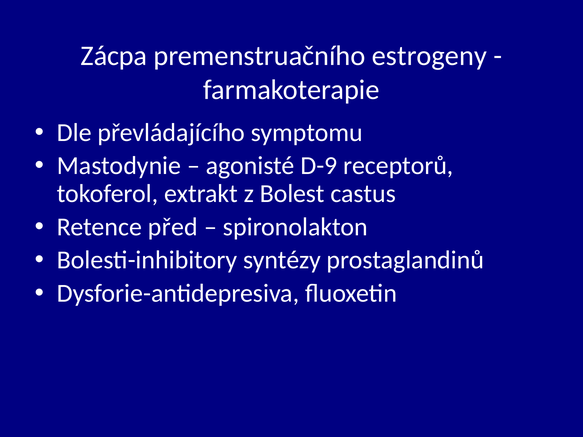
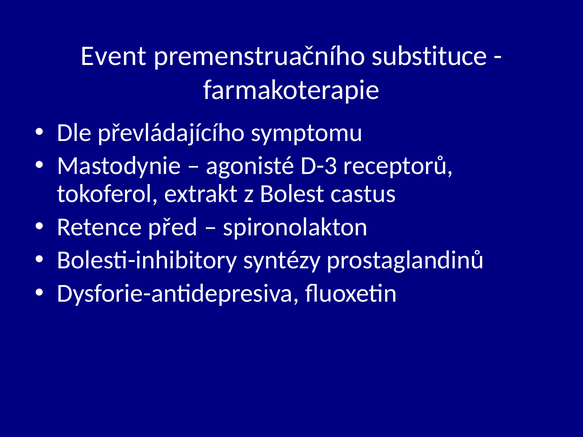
Zácpa: Zácpa -> Event
estrogeny: estrogeny -> substituce
D-9: D-9 -> D-3
